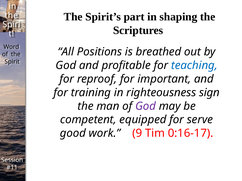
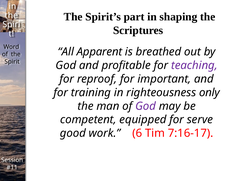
Positions: Positions -> Apparent
teaching colour: blue -> purple
sign: sign -> only
9: 9 -> 6
0:16-17: 0:16-17 -> 7:16-17
